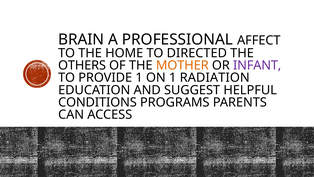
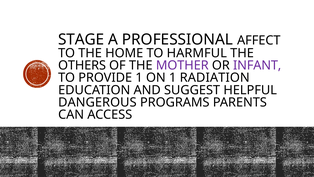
BRAIN: BRAIN -> STAGE
DIRECTED: DIRECTED -> HARMFUL
MOTHER colour: orange -> purple
CONDITIONS: CONDITIONS -> DANGEROUS
